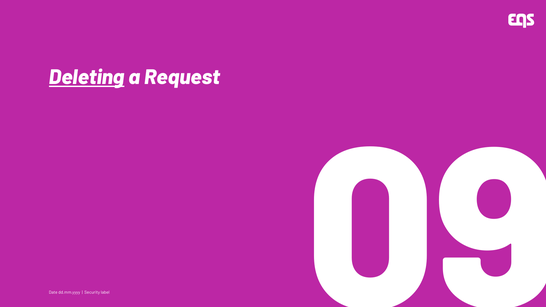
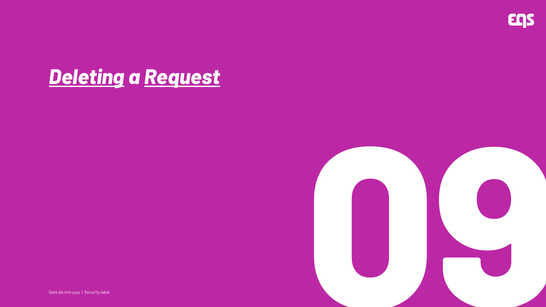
Request underline: none -> present
